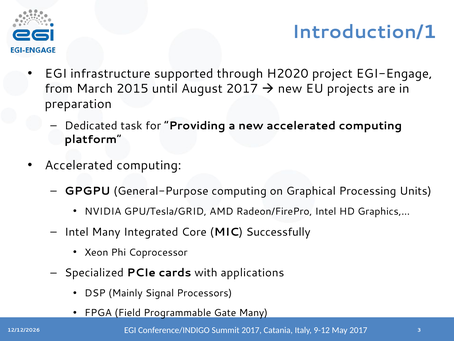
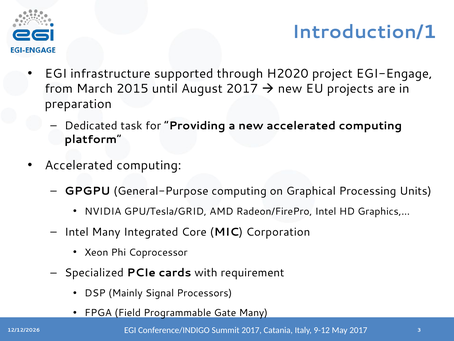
Successfully: Successfully -> Corporation
applications: applications -> requirement
